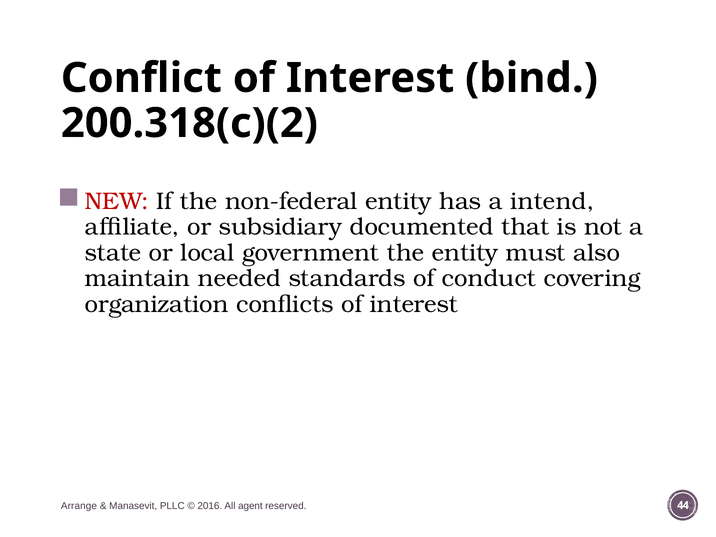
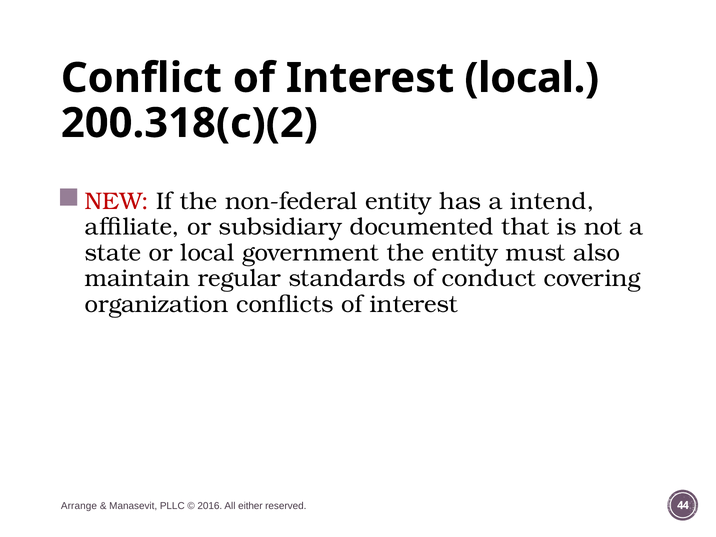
Interest bind: bind -> local
needed: needed -> regular
agent: agent -> either
